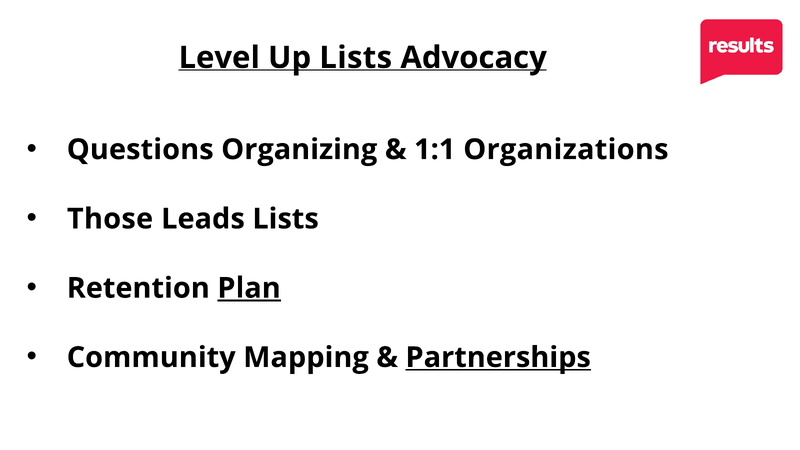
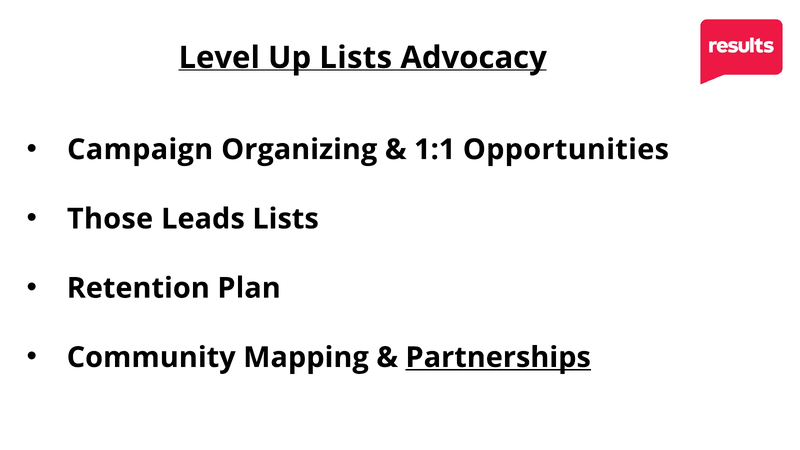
Questions: Questions -> Campaign
Organizations: Organizations -> Opportunities
Plan underline: present -> none
